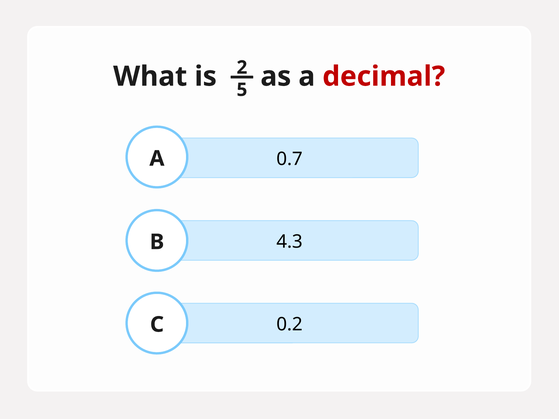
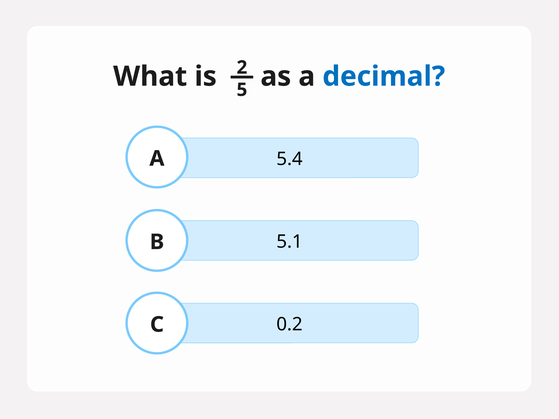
decimal colour: red -> blue
0.7: 0.7 -> 5.4
4.3: 4.3 -> 5.1
